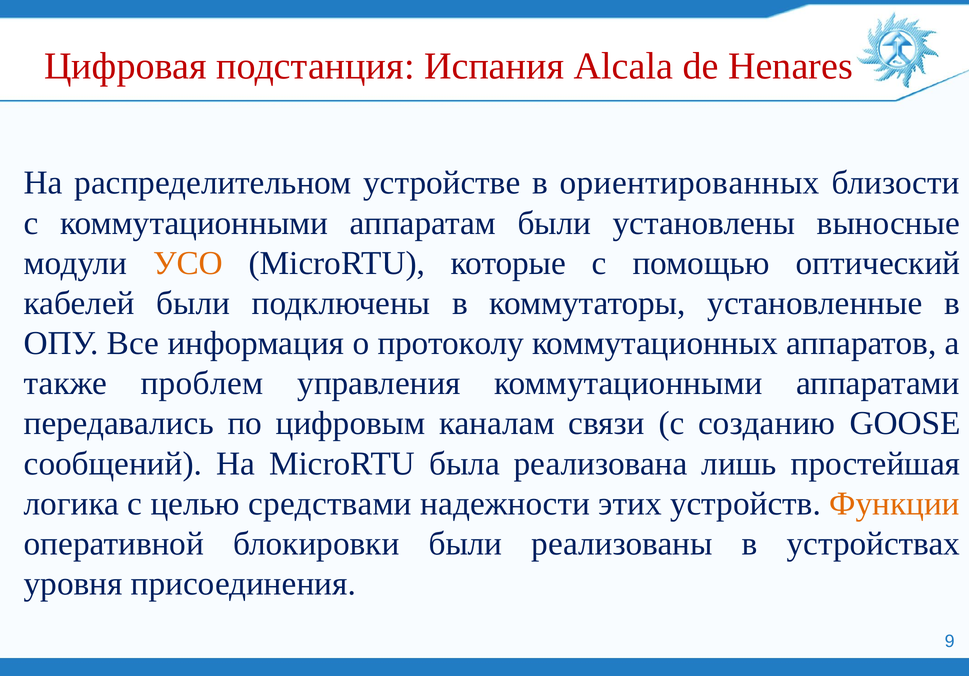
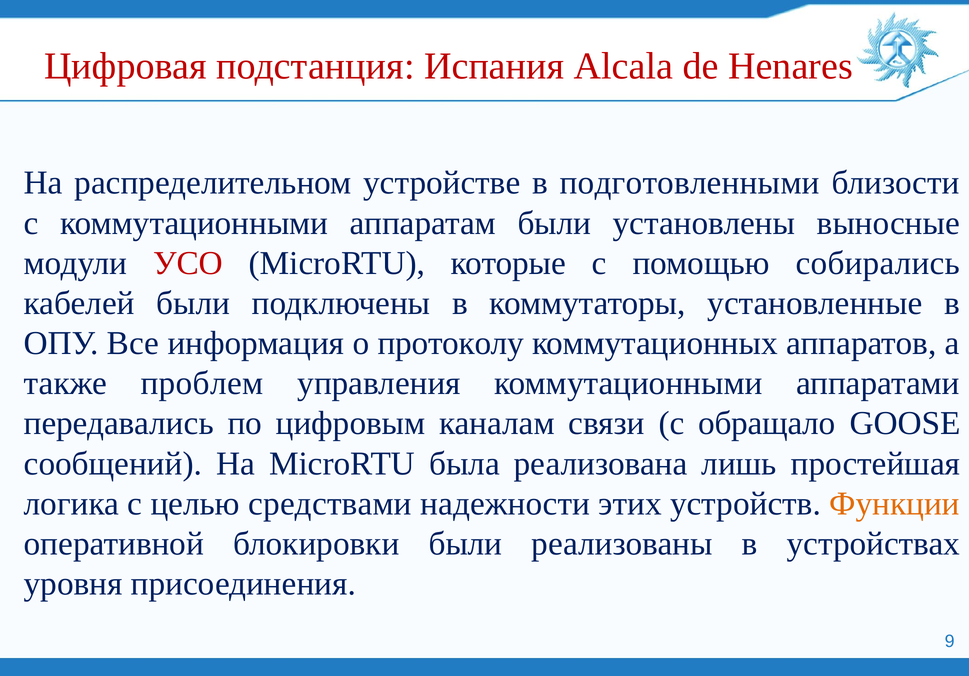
ориентированных: ориентированных -> подготовленными
УСО colour: orange -> red
оптический: оптический -> собирались
созданию: созданию -> обращало
